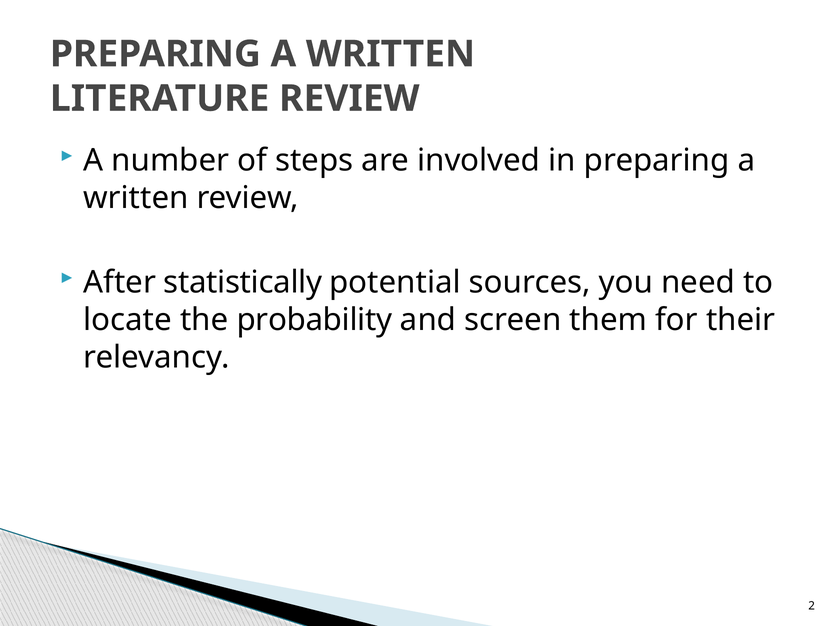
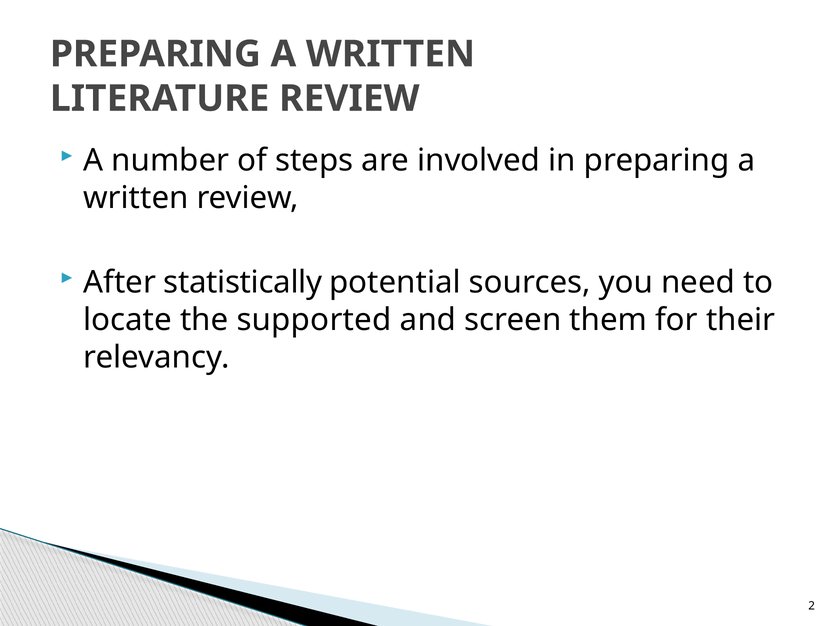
probability: probability -> supported
